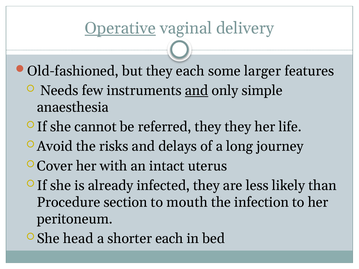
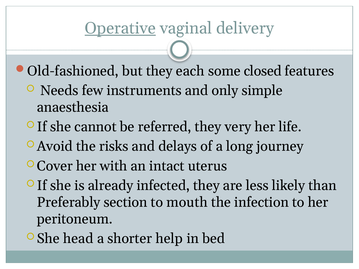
larger: larger -> closed
and at (197, 91) underline: present -> none
they they: they -> very
Procedure: Procedure -> Preferably
shorter each: each -> help
